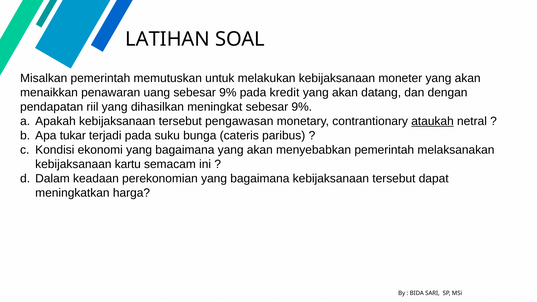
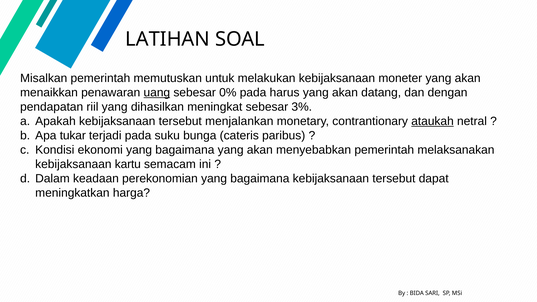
uang underline: none -> present
9% at (228, 93): 9% -> 0%
kredit: kredit -> harus
meningkat sebesar 9%: 9% -> 3%
pengawasan: pengawasan -> menjalankan
